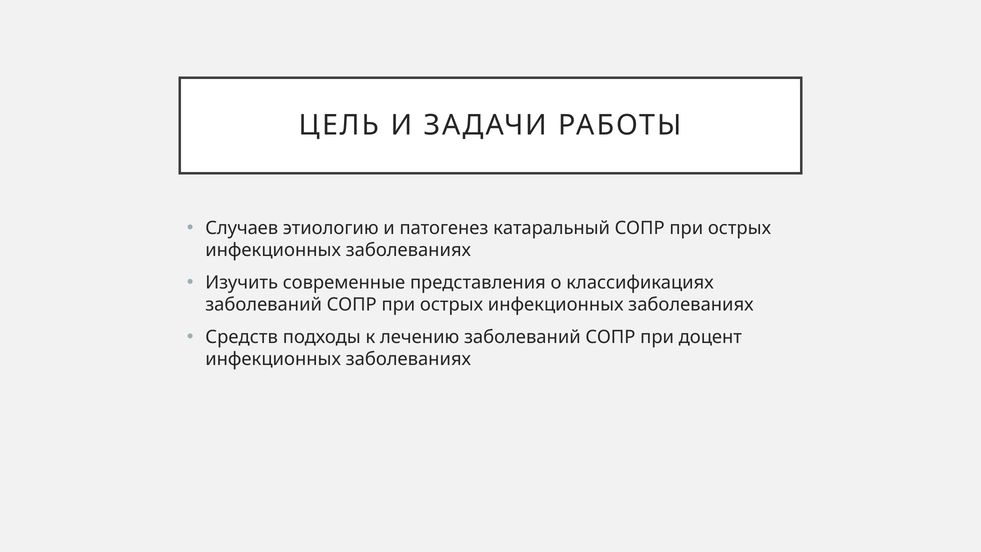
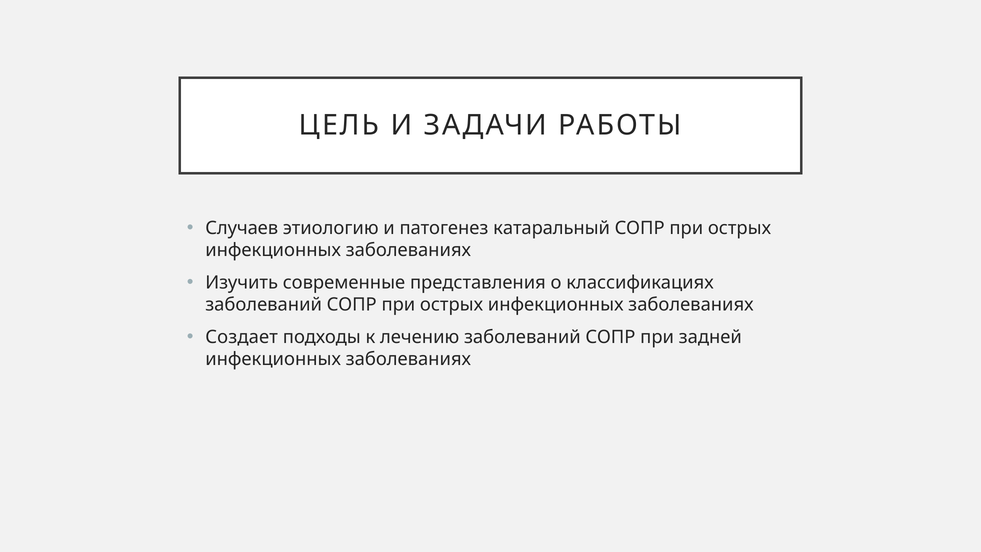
Средств: Средств -> Создает
доцент: доцент -> задней
